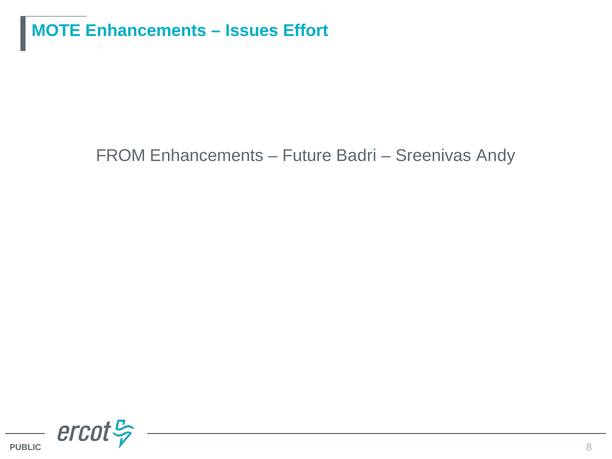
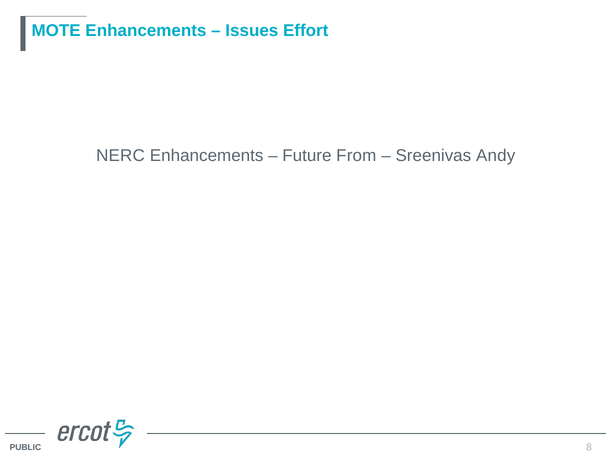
FROM: FROM -> NERC
Badri: Badri -> From
